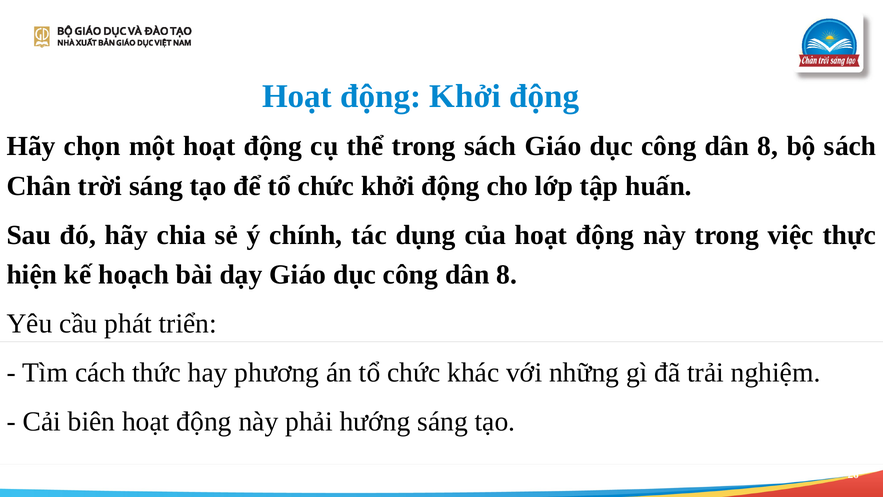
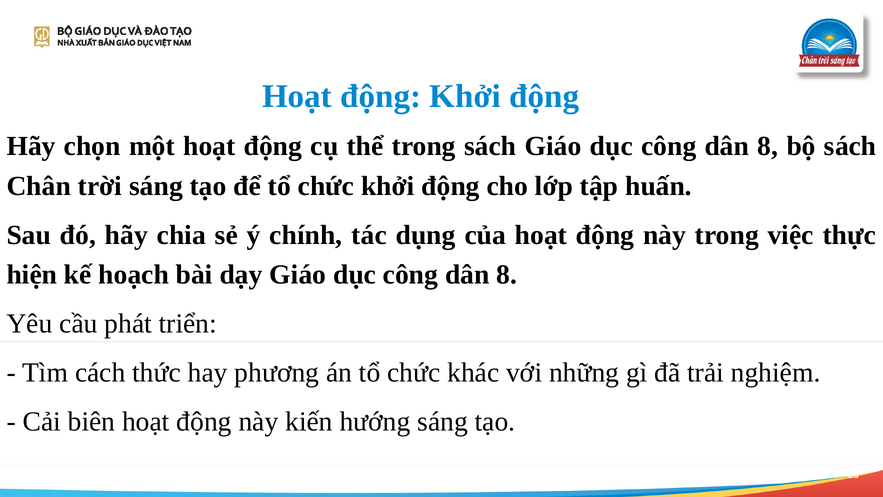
phải: phải -> kiến
